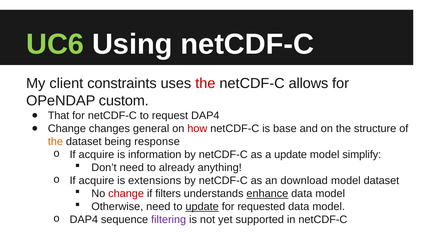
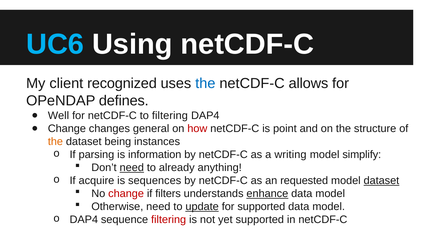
UC6 colour: light green -> light blue
constraints: constraints -> recognized
the at (205, 84) colour: red -> blue
custom: custom -> defines
That: That -> Well
to request: request -> filtering
base: base -> point
response: response -> instances
acquire at (96, 155): acquire -> parsing
a update: update -> writing
need at (132, 168) underline: none -> present
extensions: extensions -> sequences
download: download -> requested
dataset at (381, 181) underline: none -> present
for requested: requested -> supported
filtering at (169, 220) colour: purple -> red
